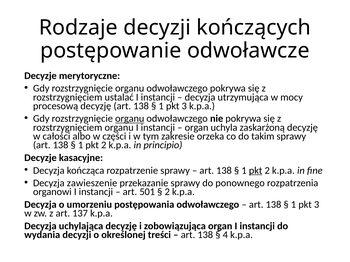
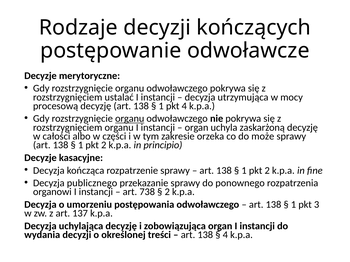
3 at (184, 106): 3 -> 4
takim: takim -> może
pkt at (256, 171) underline: present -> none
zawieszenie: zawieszenie -> publicznego
501: 501 -> 738
